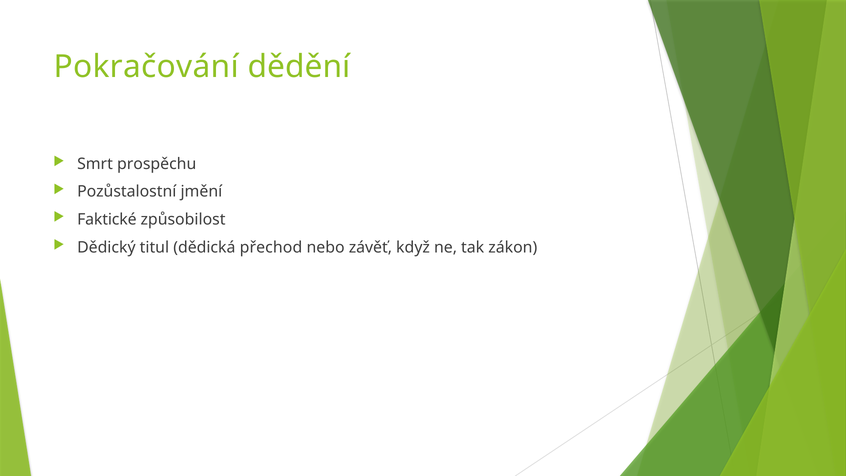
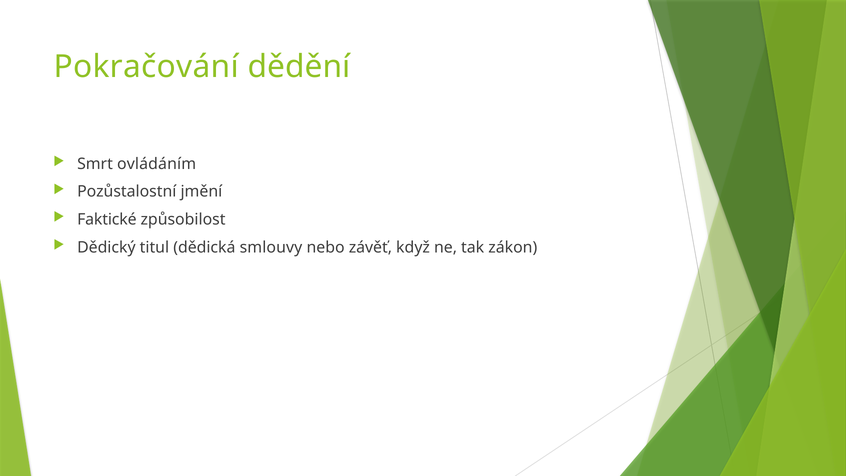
prospěchu: prospěchu -> ovládáním
přechod: přechod -> smlouvy
